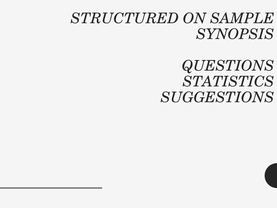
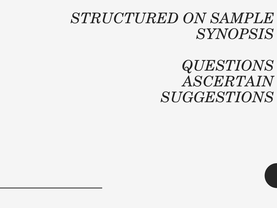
STATISTICS: STATISTICS -> ASCERTAIN
